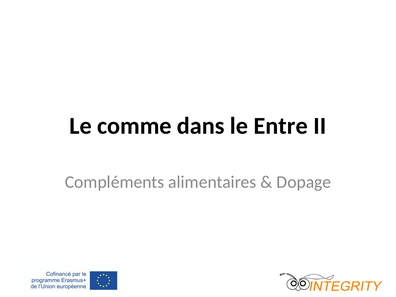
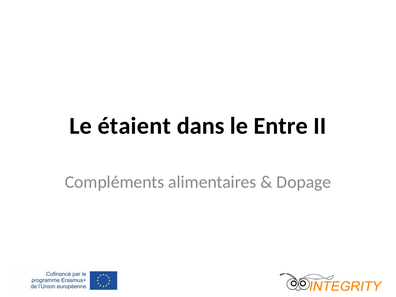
comme: comme -> étaient
